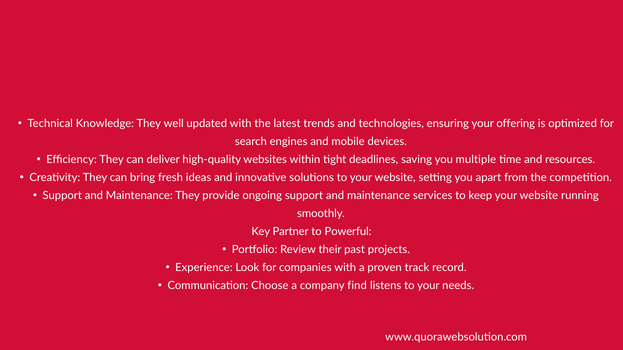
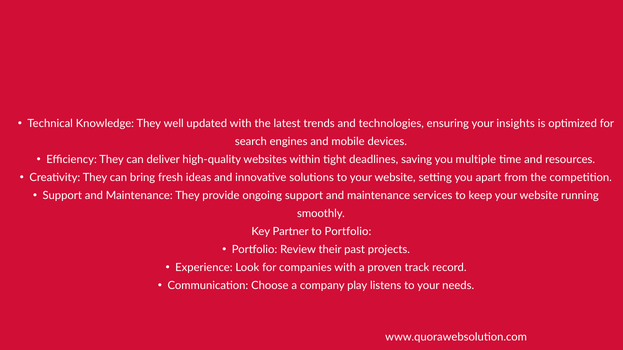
offering: offering -> insights
to Powerful: Powerful -> Portfolio
find: find -> play
